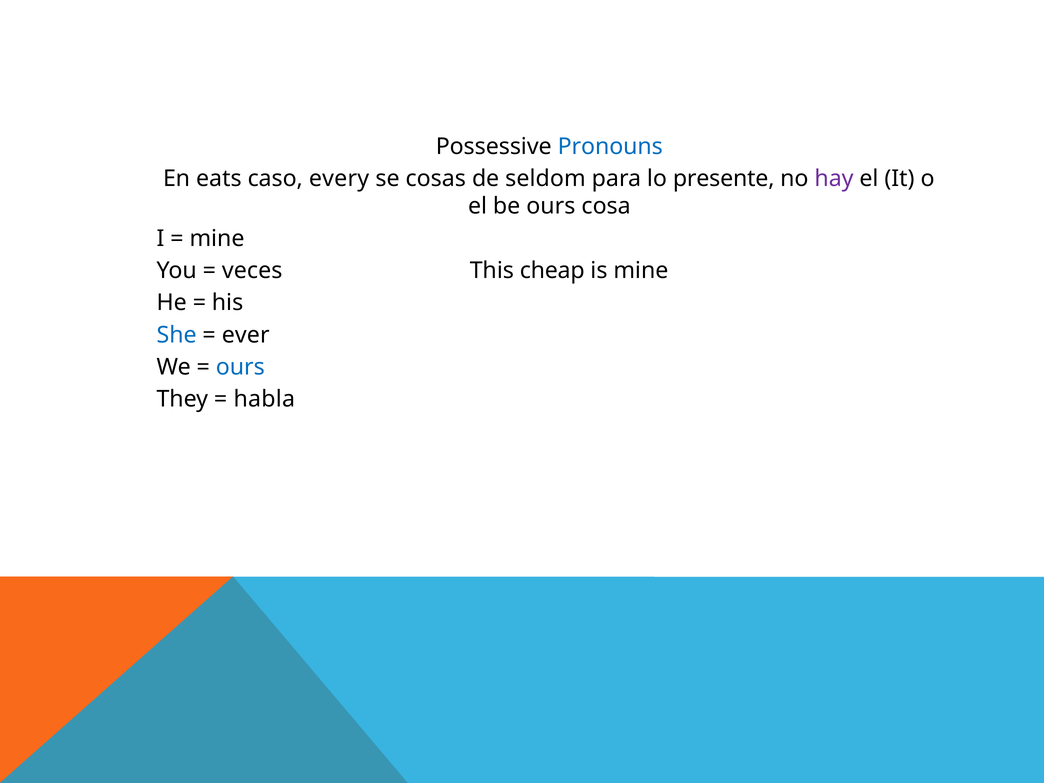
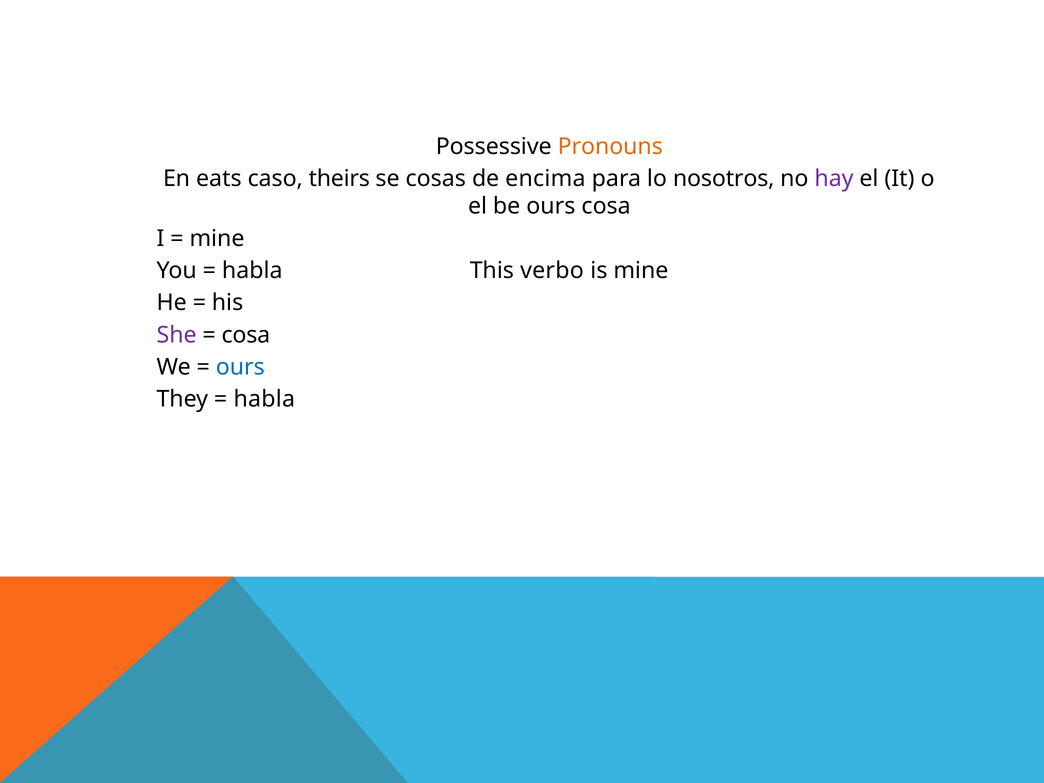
Pronouns colour: blue -> orange
every: every -> theirs
seldom: seldom -> encima
presente: presente -> nosotros
veces at (252, 271): veces -> habla
cheap: cheap -> verbo
She colour: blue -> purple
ever at (246, 335): ever -> cosa
